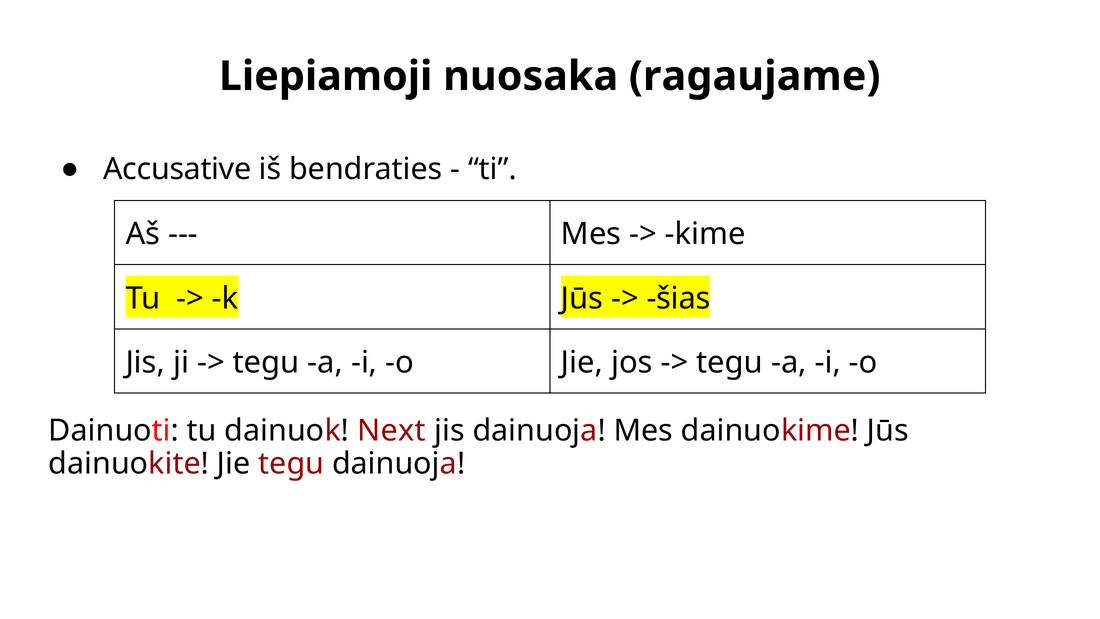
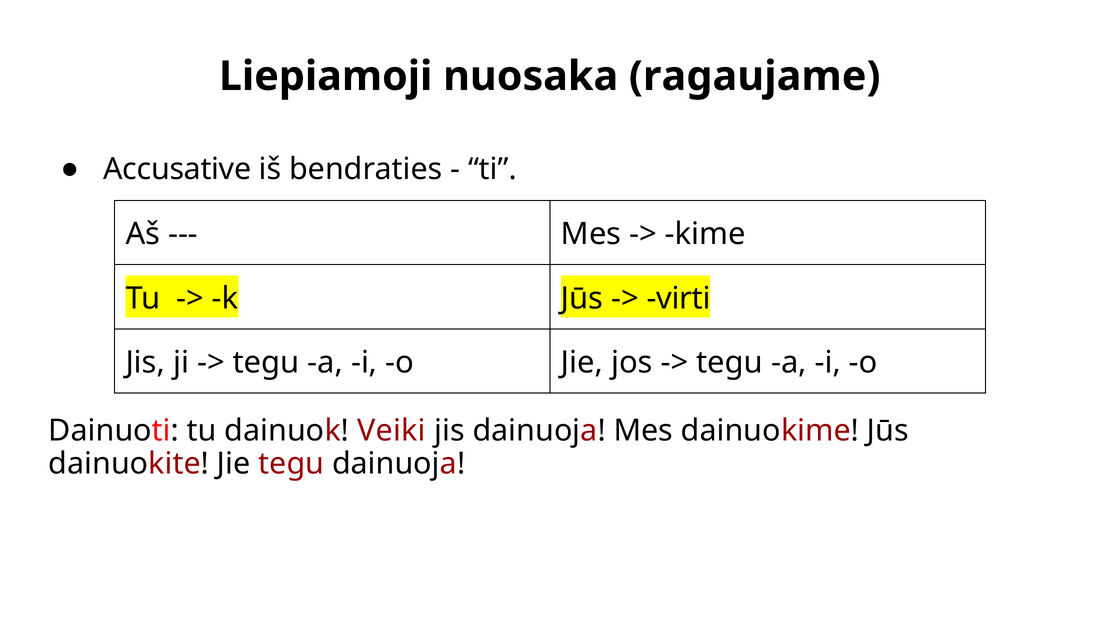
šias: šias -> virti
Next: Next -> Veiki
